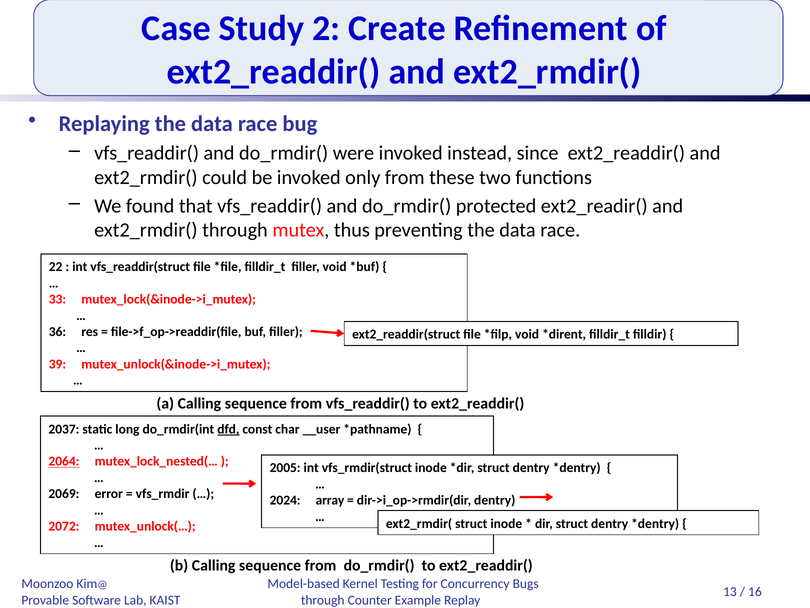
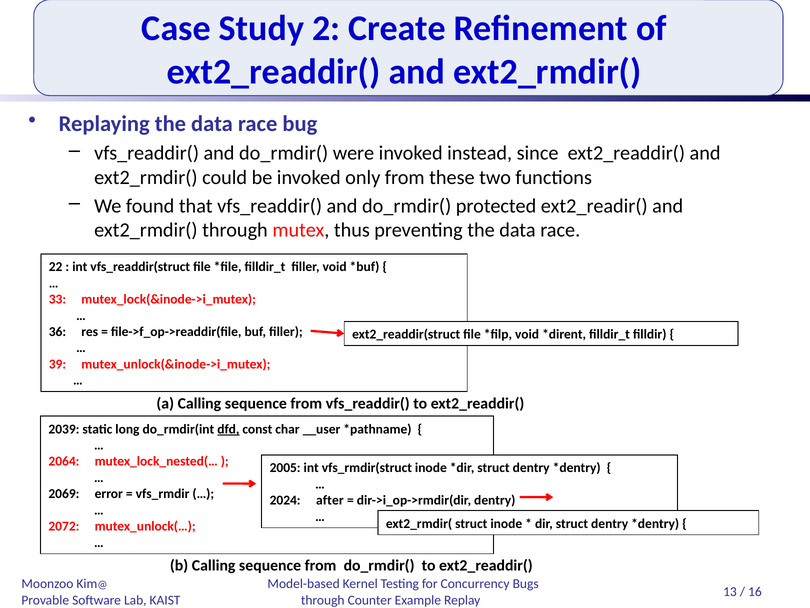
2037: 2037 -> 2039
2064 underline: present -> none
array: array -> after
